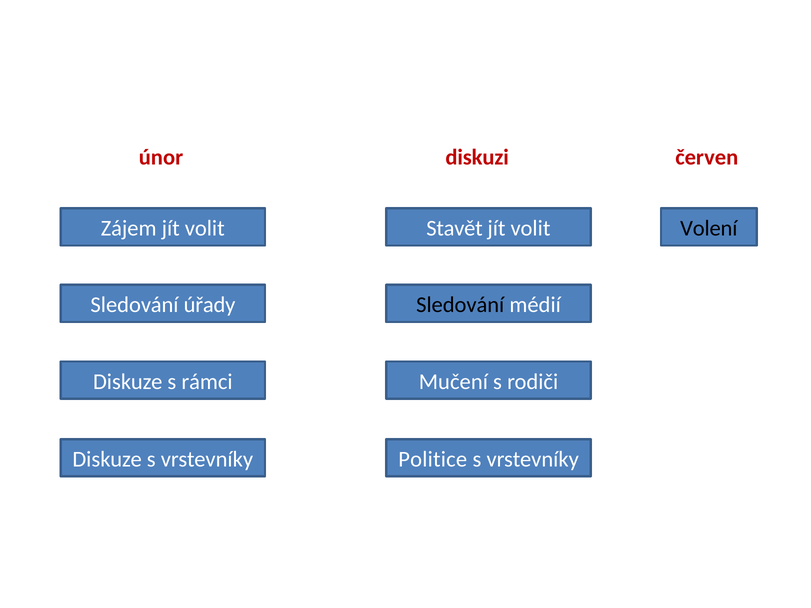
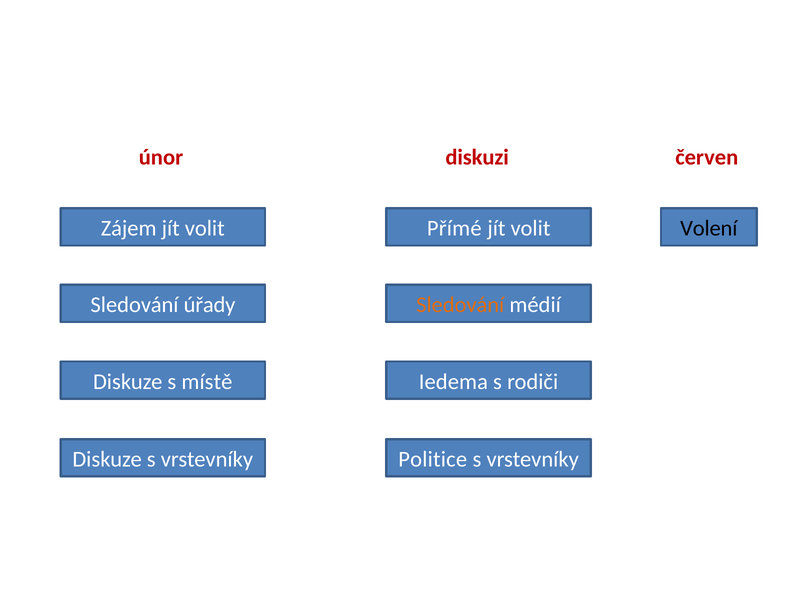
Stavět: Stavět -> Přímé
Sledování at (460, 305) colour: black -> orange
rámci: rámci -> místě
Mučení: Mučení -> Iedema
